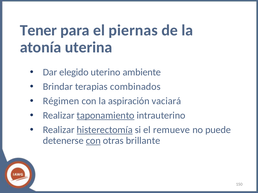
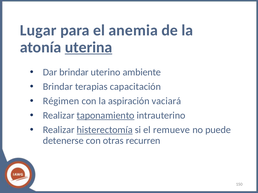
Tener: Tener -> Lugar
piernas: piernas -> anemia
uterina underline: none -> present
Dar elegido: elegido -> brindar
combinados: combinados -> capacitación
con at (93, 141) underline: present -> none
brillante: brillante -> recurren
